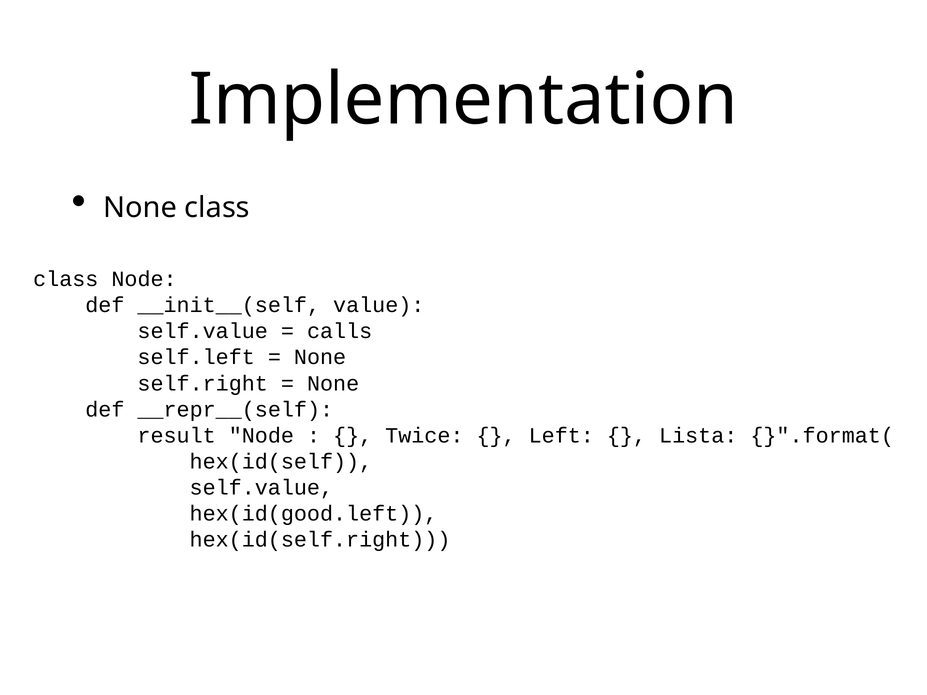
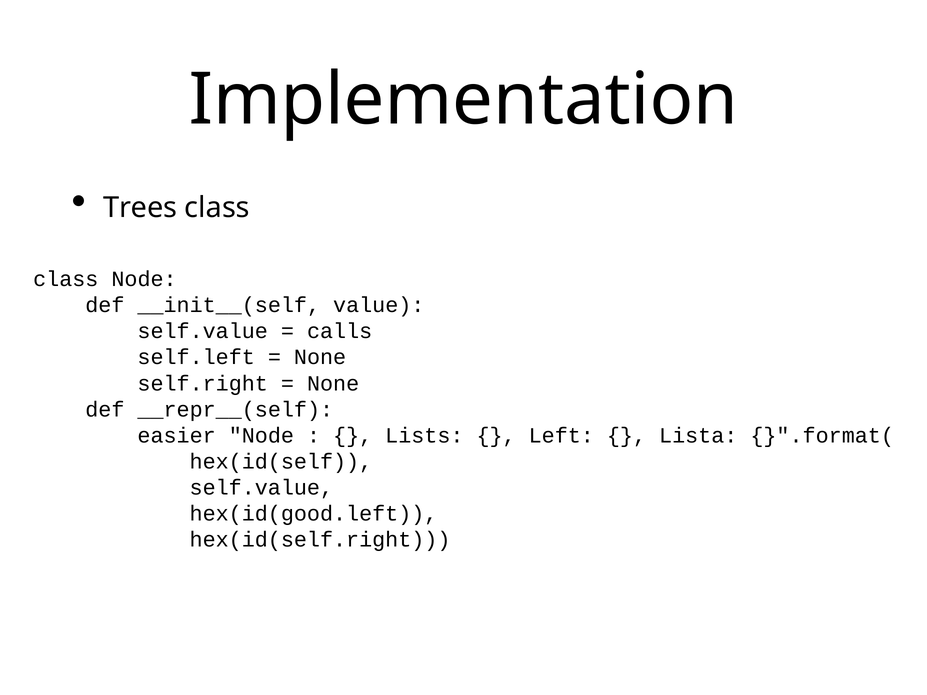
None at (140, 208): None -> Trees
result: result -> easier
Twice: Twice -> Lists
